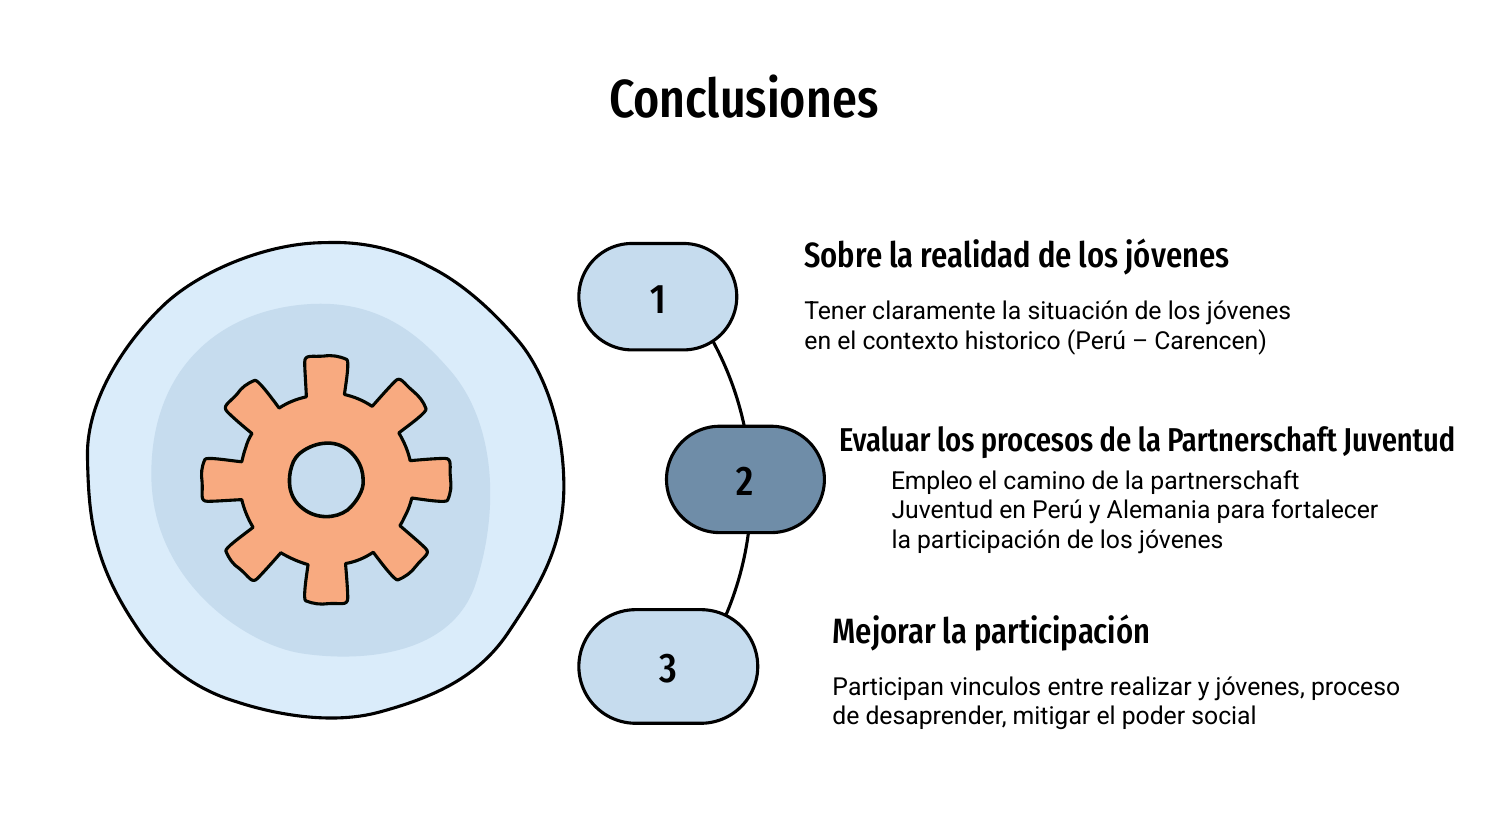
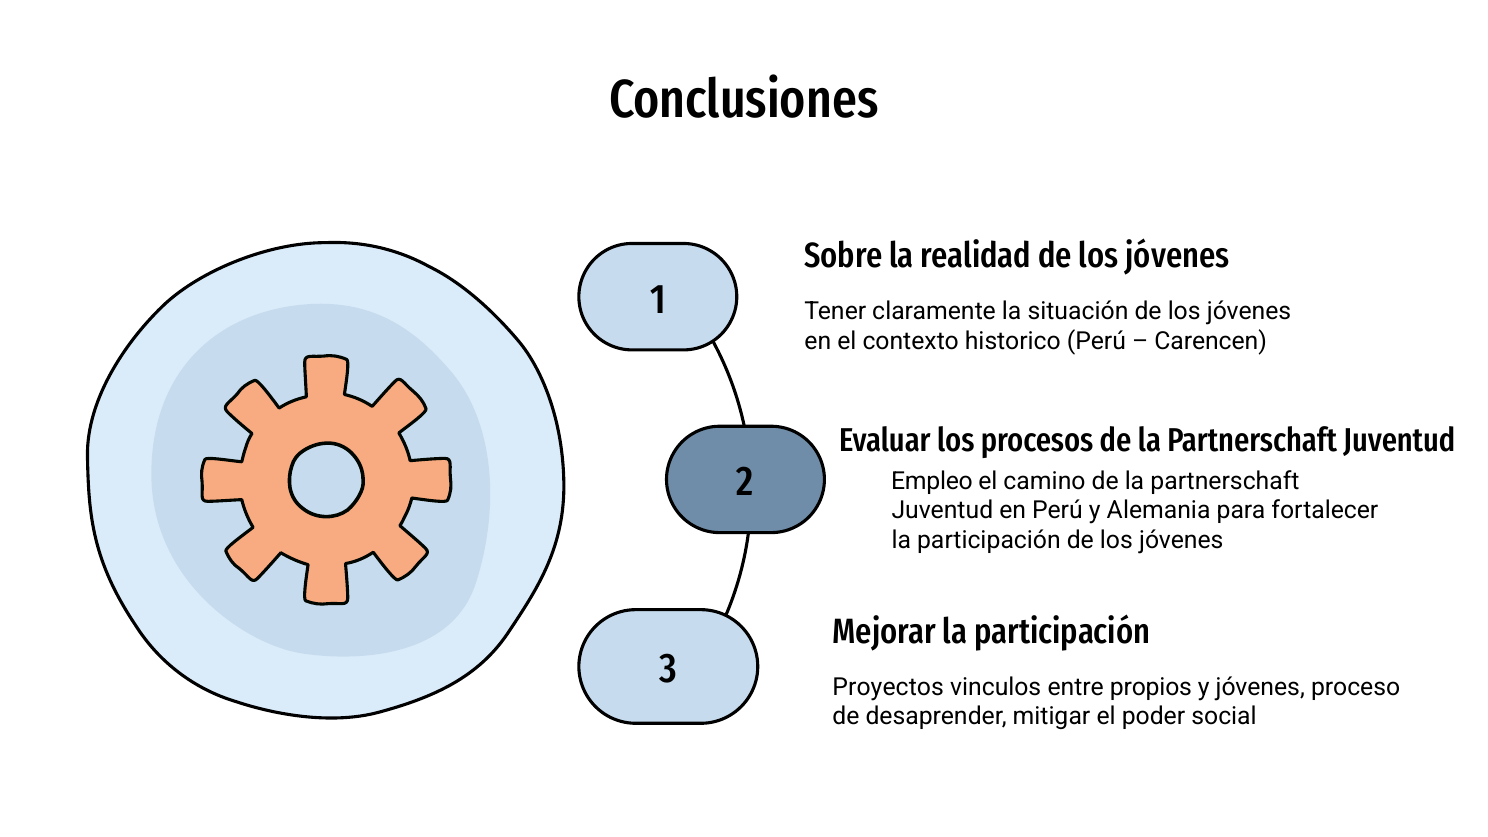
Participan: Participan -> Proyectos
realizar: realizar -> propios
